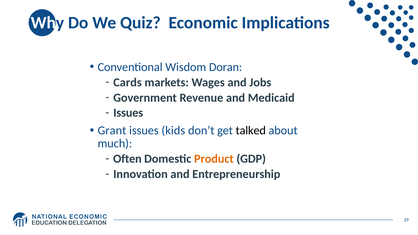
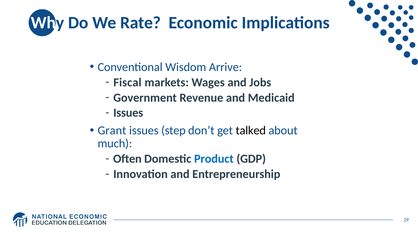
Quiz: Quiz -> Rate
Doran: Doran -> Arrive
Cards: Cards -> Fiscal
kids: kids -> step
Product colour: orange -> blue
